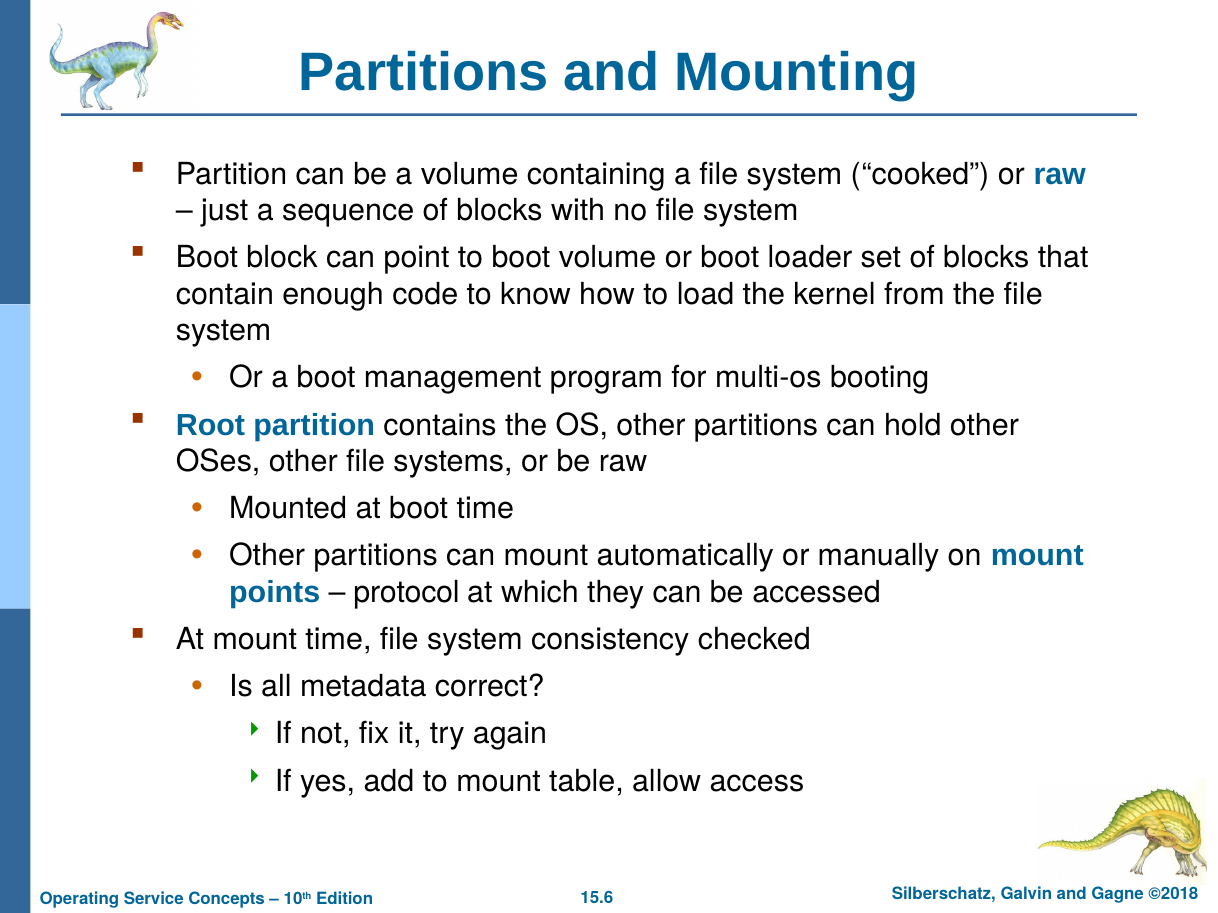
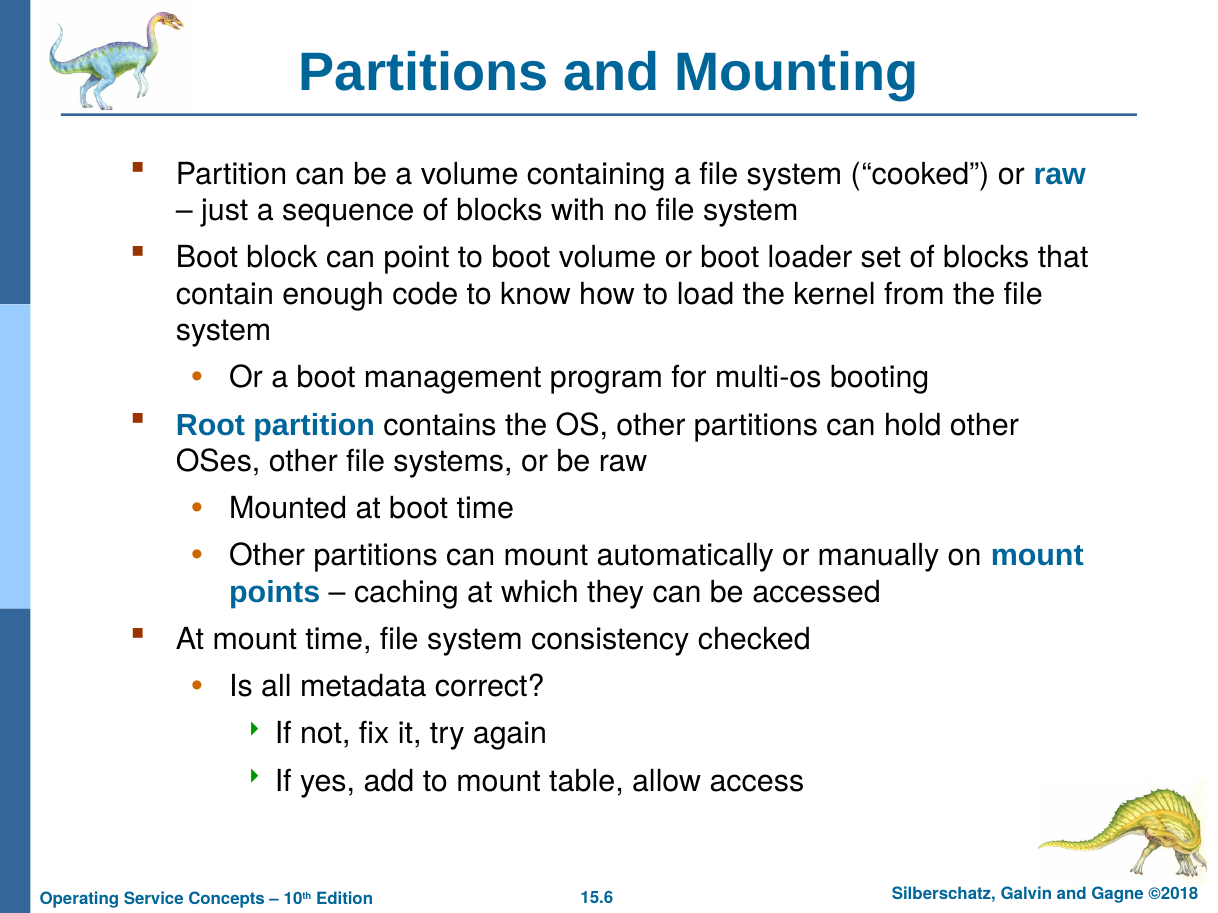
protocol: protocol -> caching
